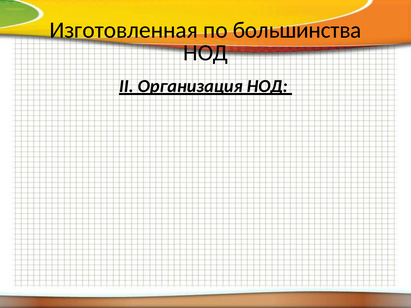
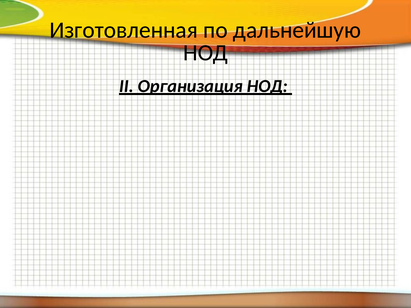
большинства: большинства -> дальнейшую
